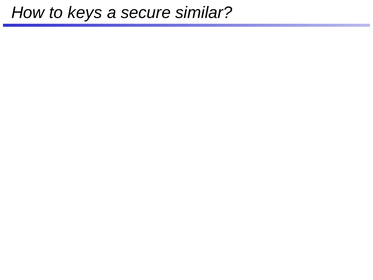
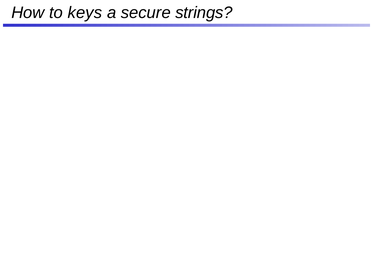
similar: similar -> strings
